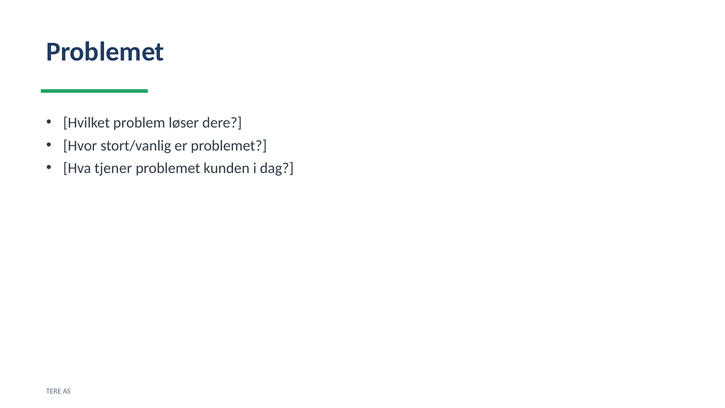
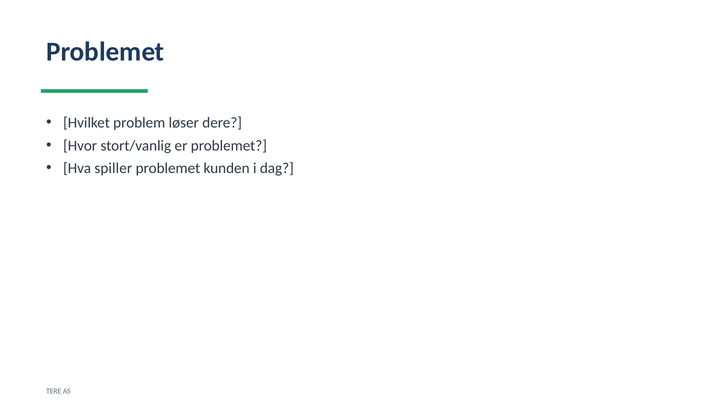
tjener: tjener -> spiller
